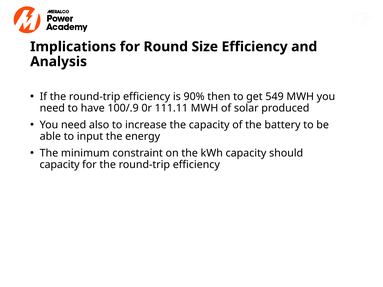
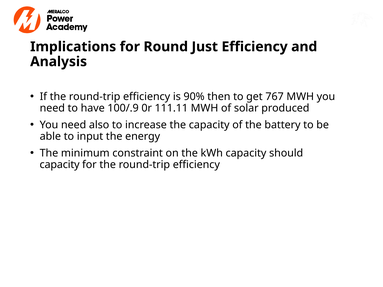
Size: Size -> Just
549: 549 -> 767
